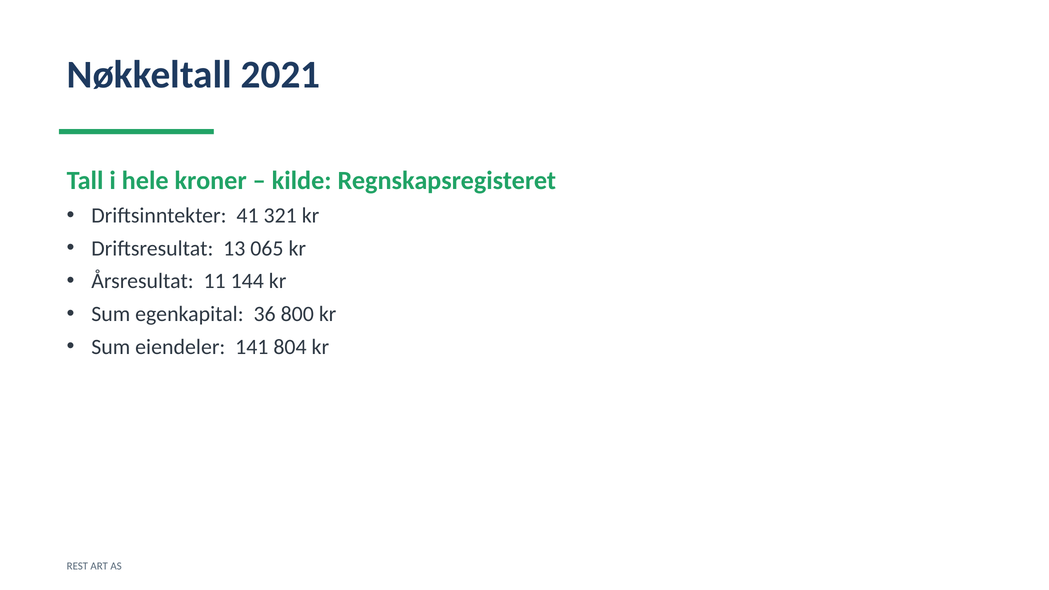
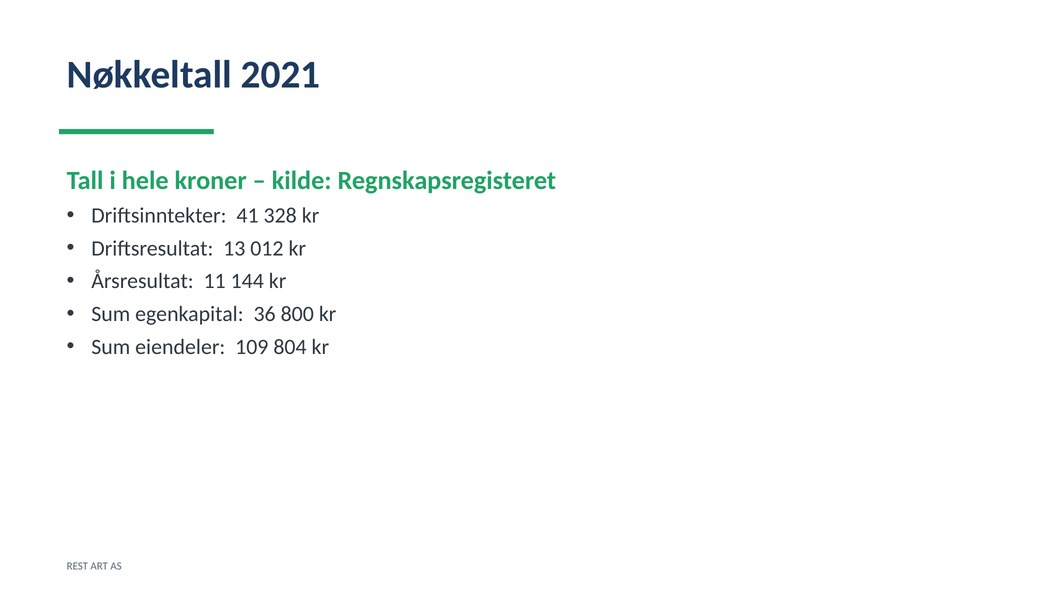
321: 321 -> 328
065: 065 -> 012
141: 141 -> 109
